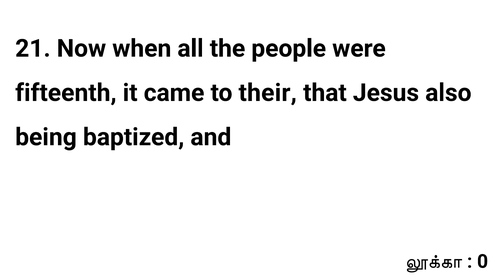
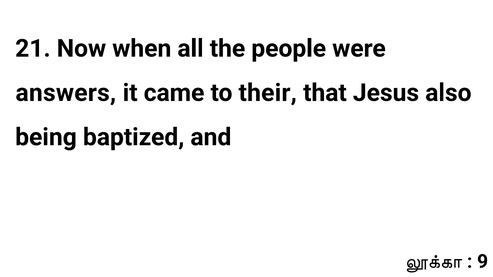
fifteenth: fifteenth -> answers
0: 0 -> 9
